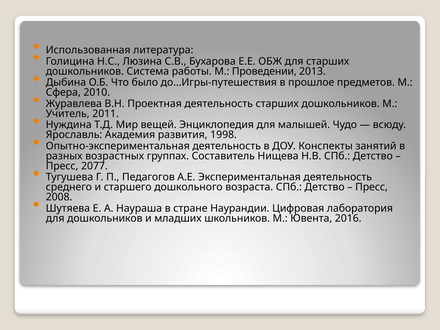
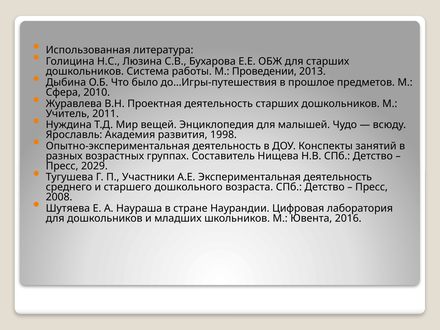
2077: 2077 -> 2029
Педагогов: Педагогов -> Участники
